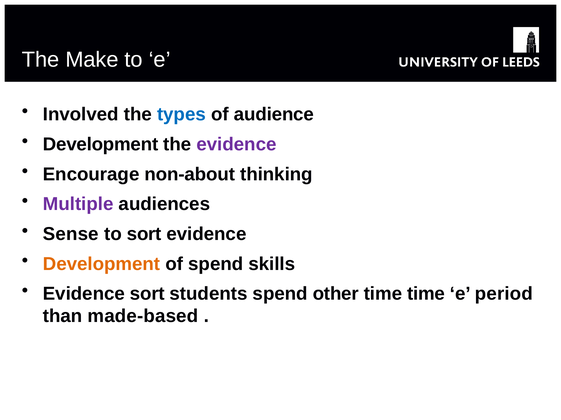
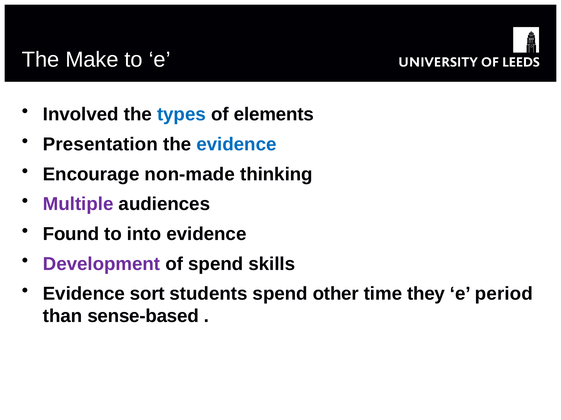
audience: audience -> elements
Development at (101, 145): Development -> Presentation
evidence at (236, 145) colour: purple -> blue
non-about: non-about -> non-made
Sense: Sense -> Found
to sort: sort -> into
Development at (102, 264) colour: orange -> purple
time time: time -> they
made-based: made-based -> sense-based
